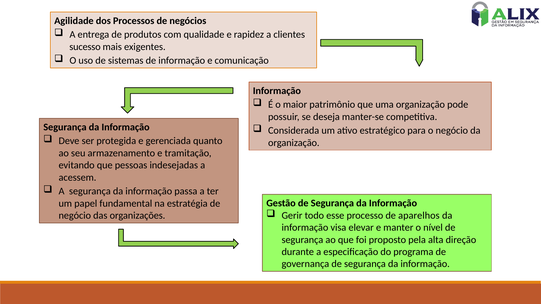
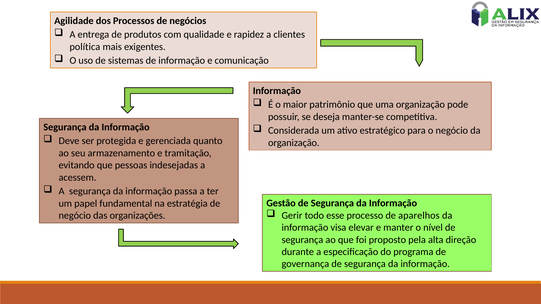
sucesso: sucesso -> política
